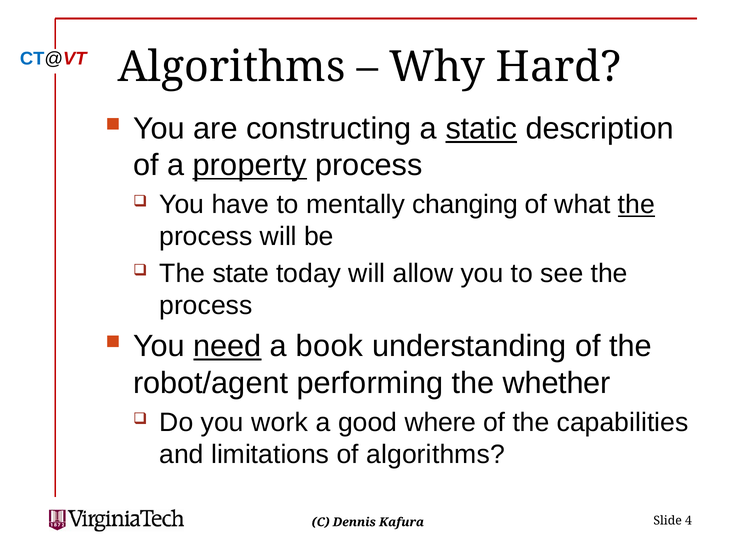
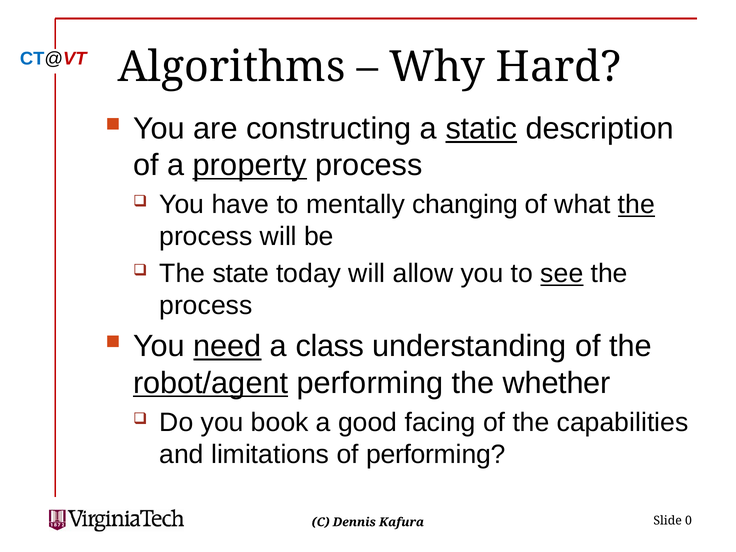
see underline: none -> present
book: book -> class
robot/agent underline: none -> present
work: work -> book
where: where -> facing
of algorithms: algorithms -> performing
4: 4 -> 0
